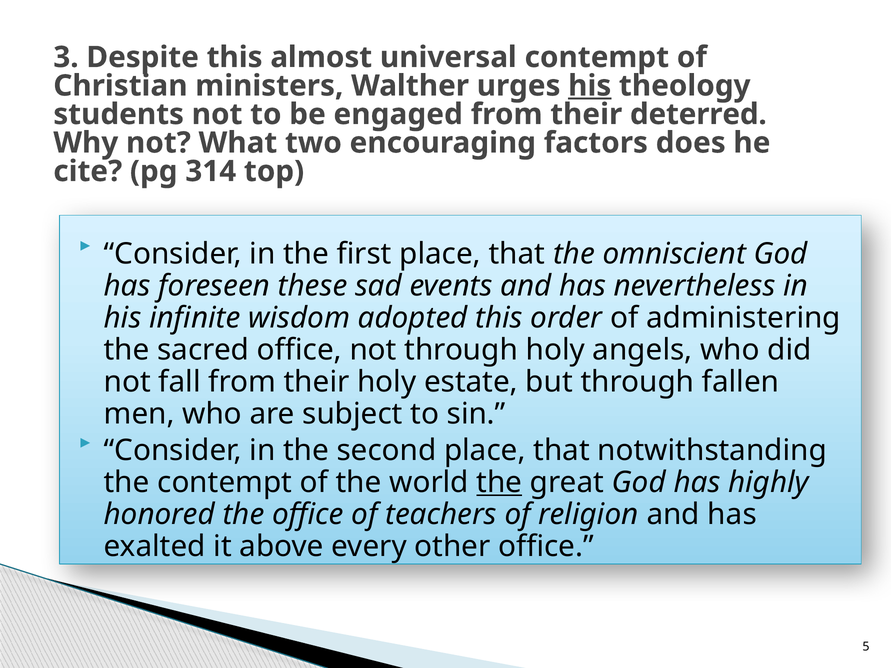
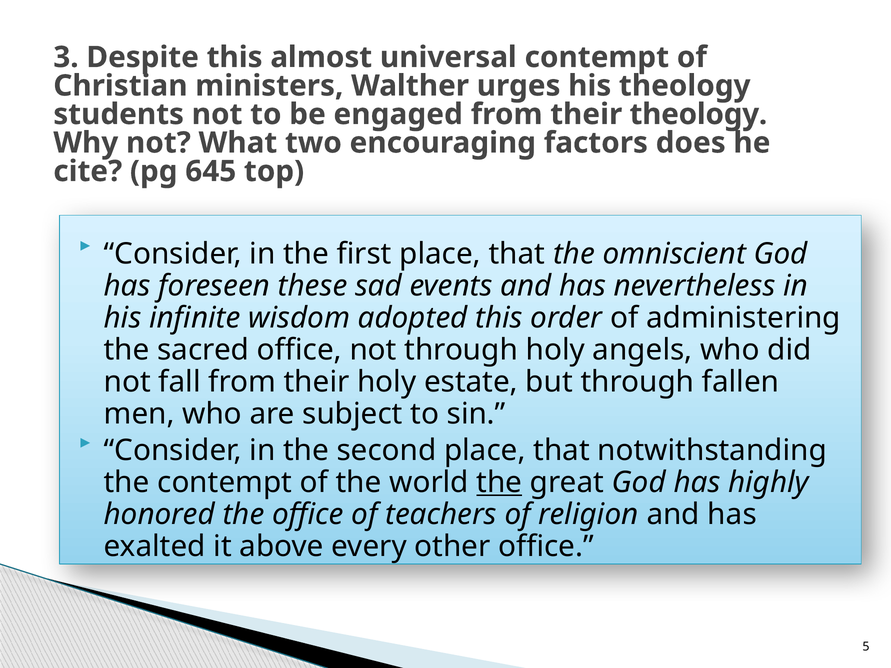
his at (590, 86) underline: present -> none
their deterred: deterred -> theology
314: 314 -> 645
